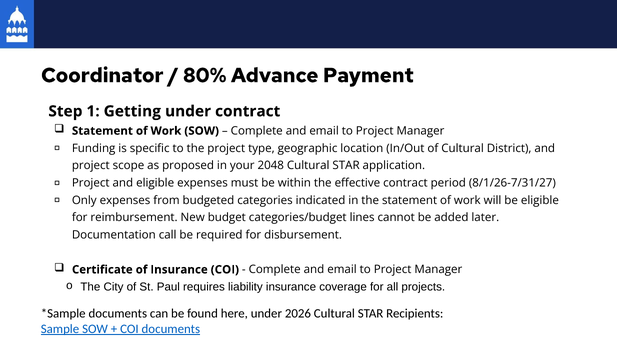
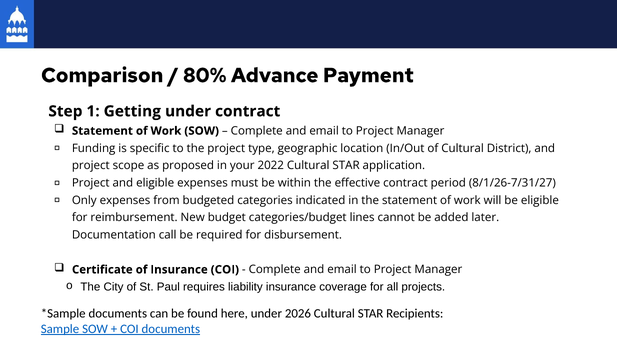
Coordinator: Coordinator -> Comparison
2048: 2048 -> 2022
